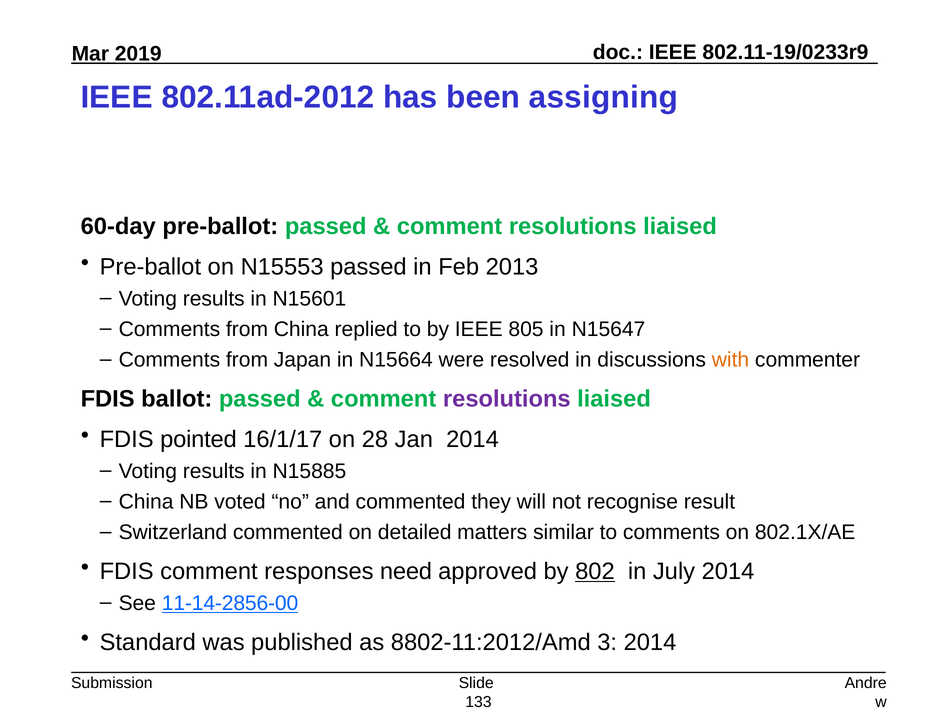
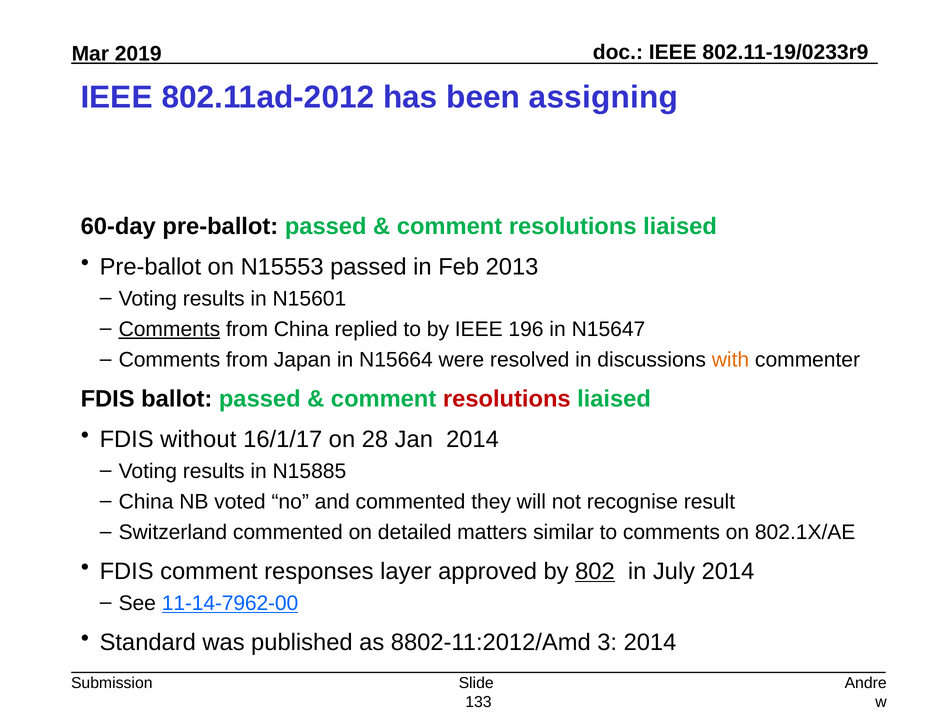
Comments at (169, 329) underline: none -> present
805: 805 -> 196
resolutions at (507, 399) colour: purple -> red
pointed: pointed -> without
need: need -> layer
11-14-2856-00: 11-14-2856-00 -> 11-14-7962-00
